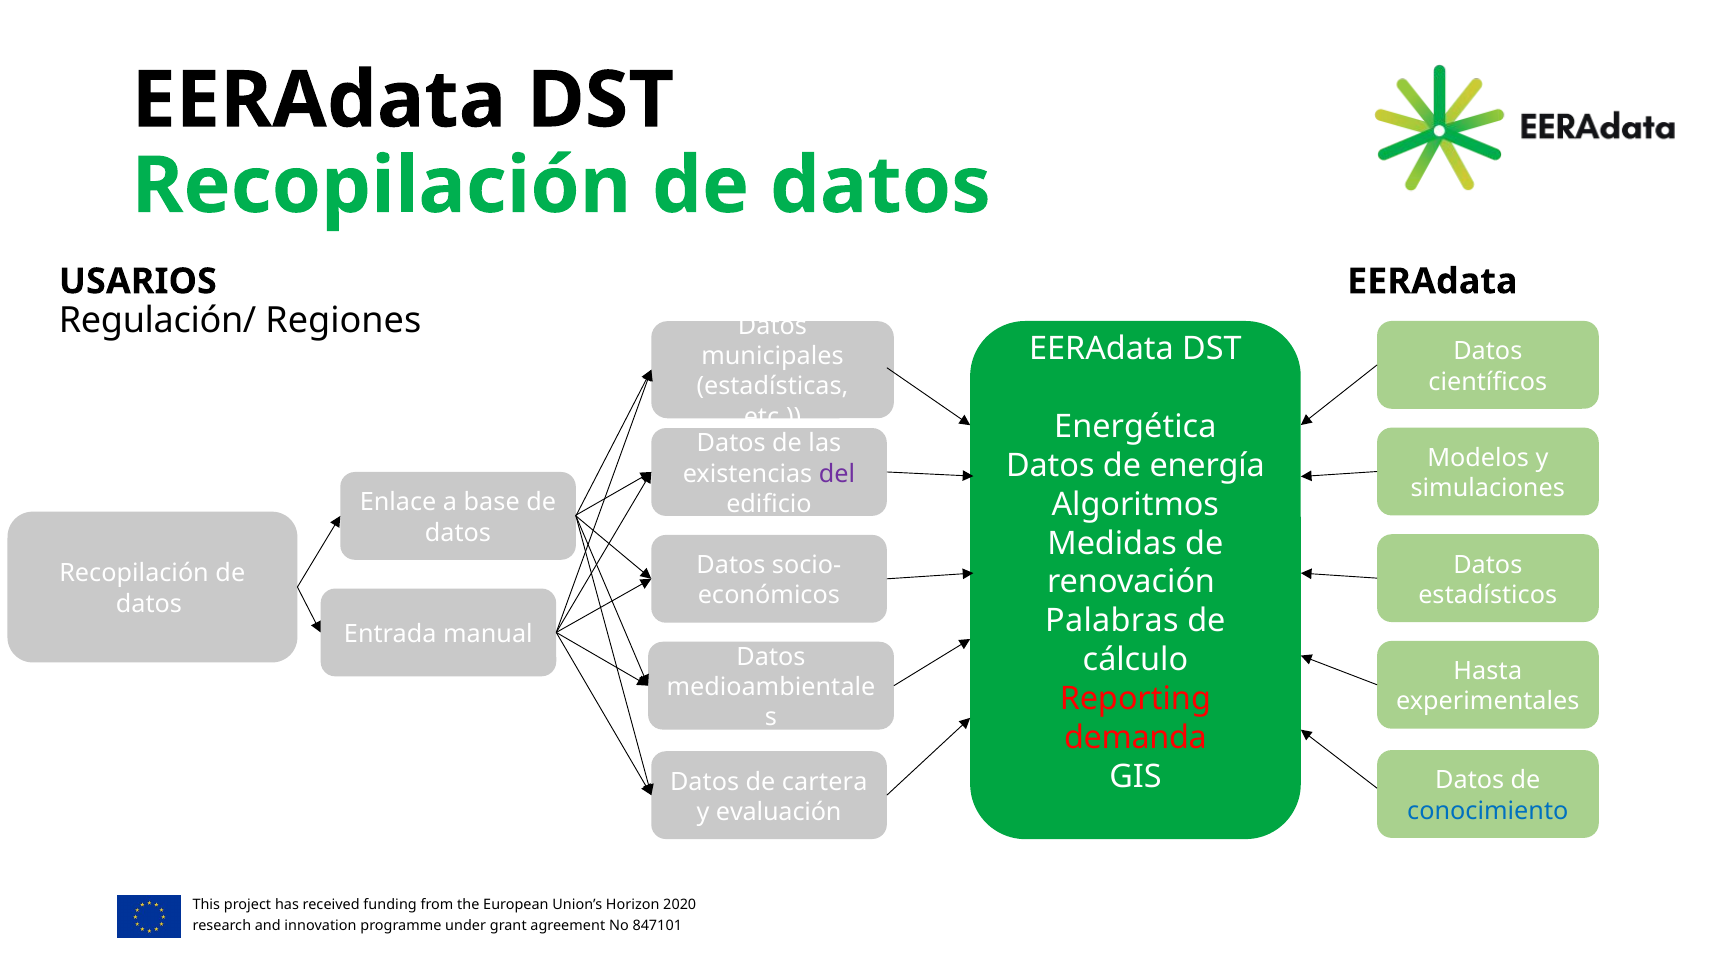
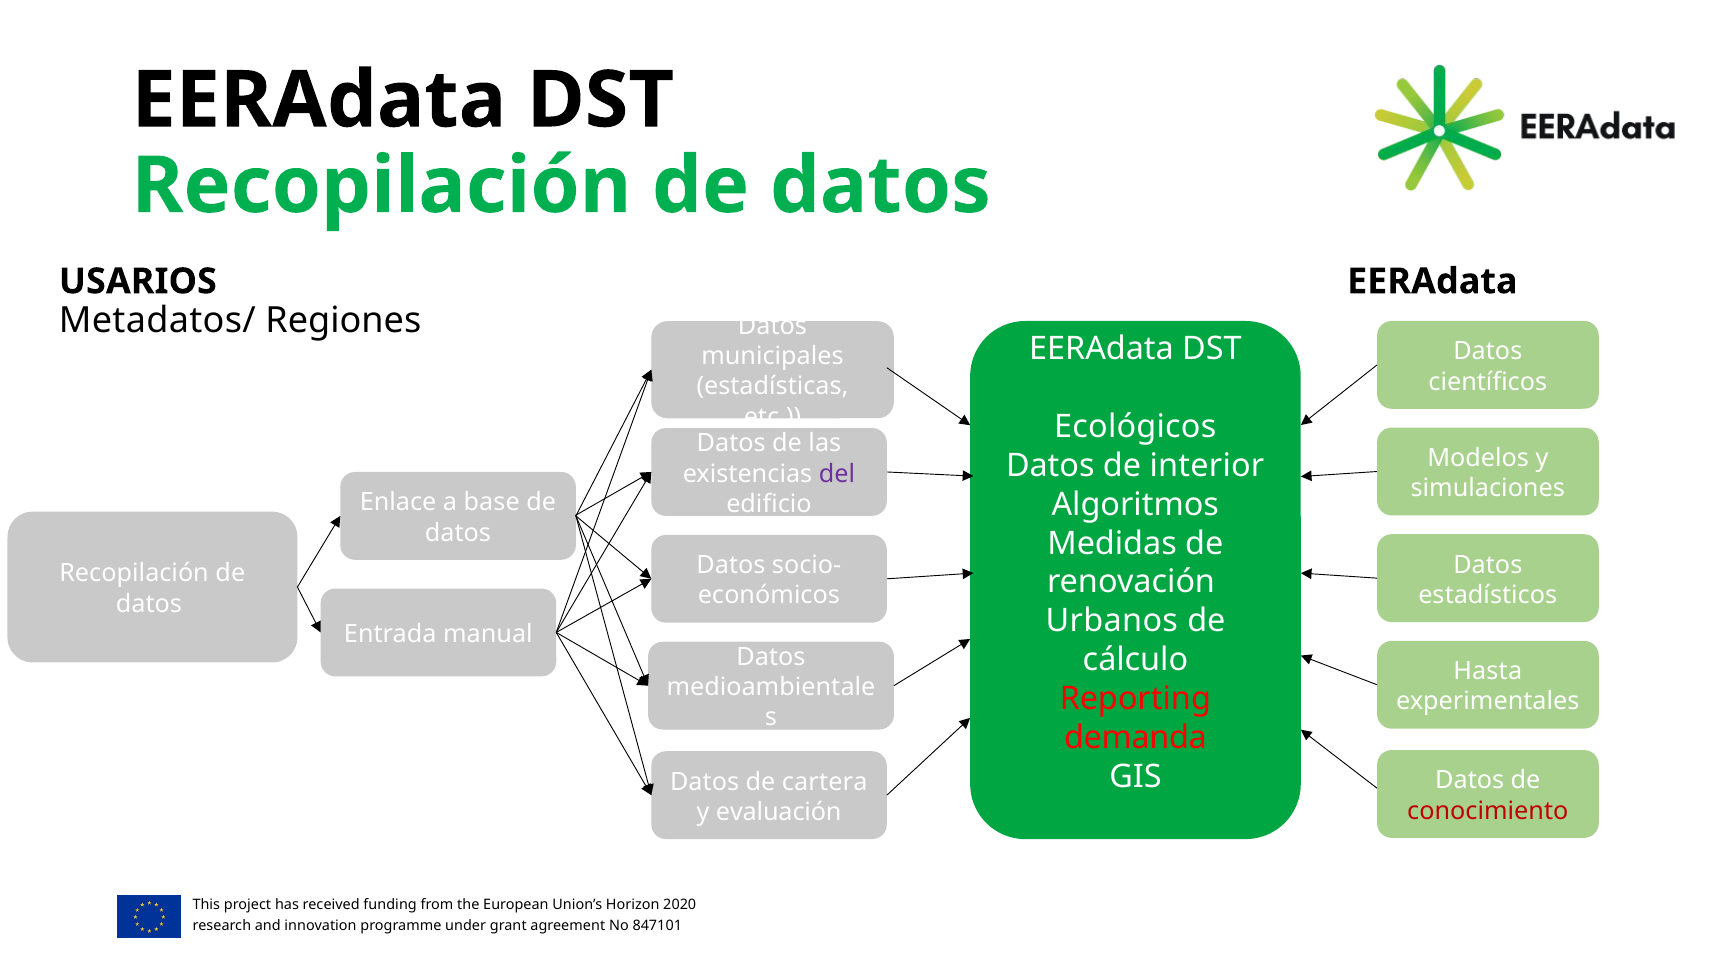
Regulación/: Regulación/ -> Metadatos/
Energética: Energética -> Ecológicos
energía: energía -> interior
Palabras: Palabras -> Urbanos
conocimiento colour: blue -> red
